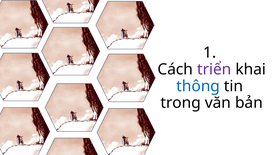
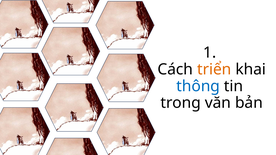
triển colour: purple -> orange
